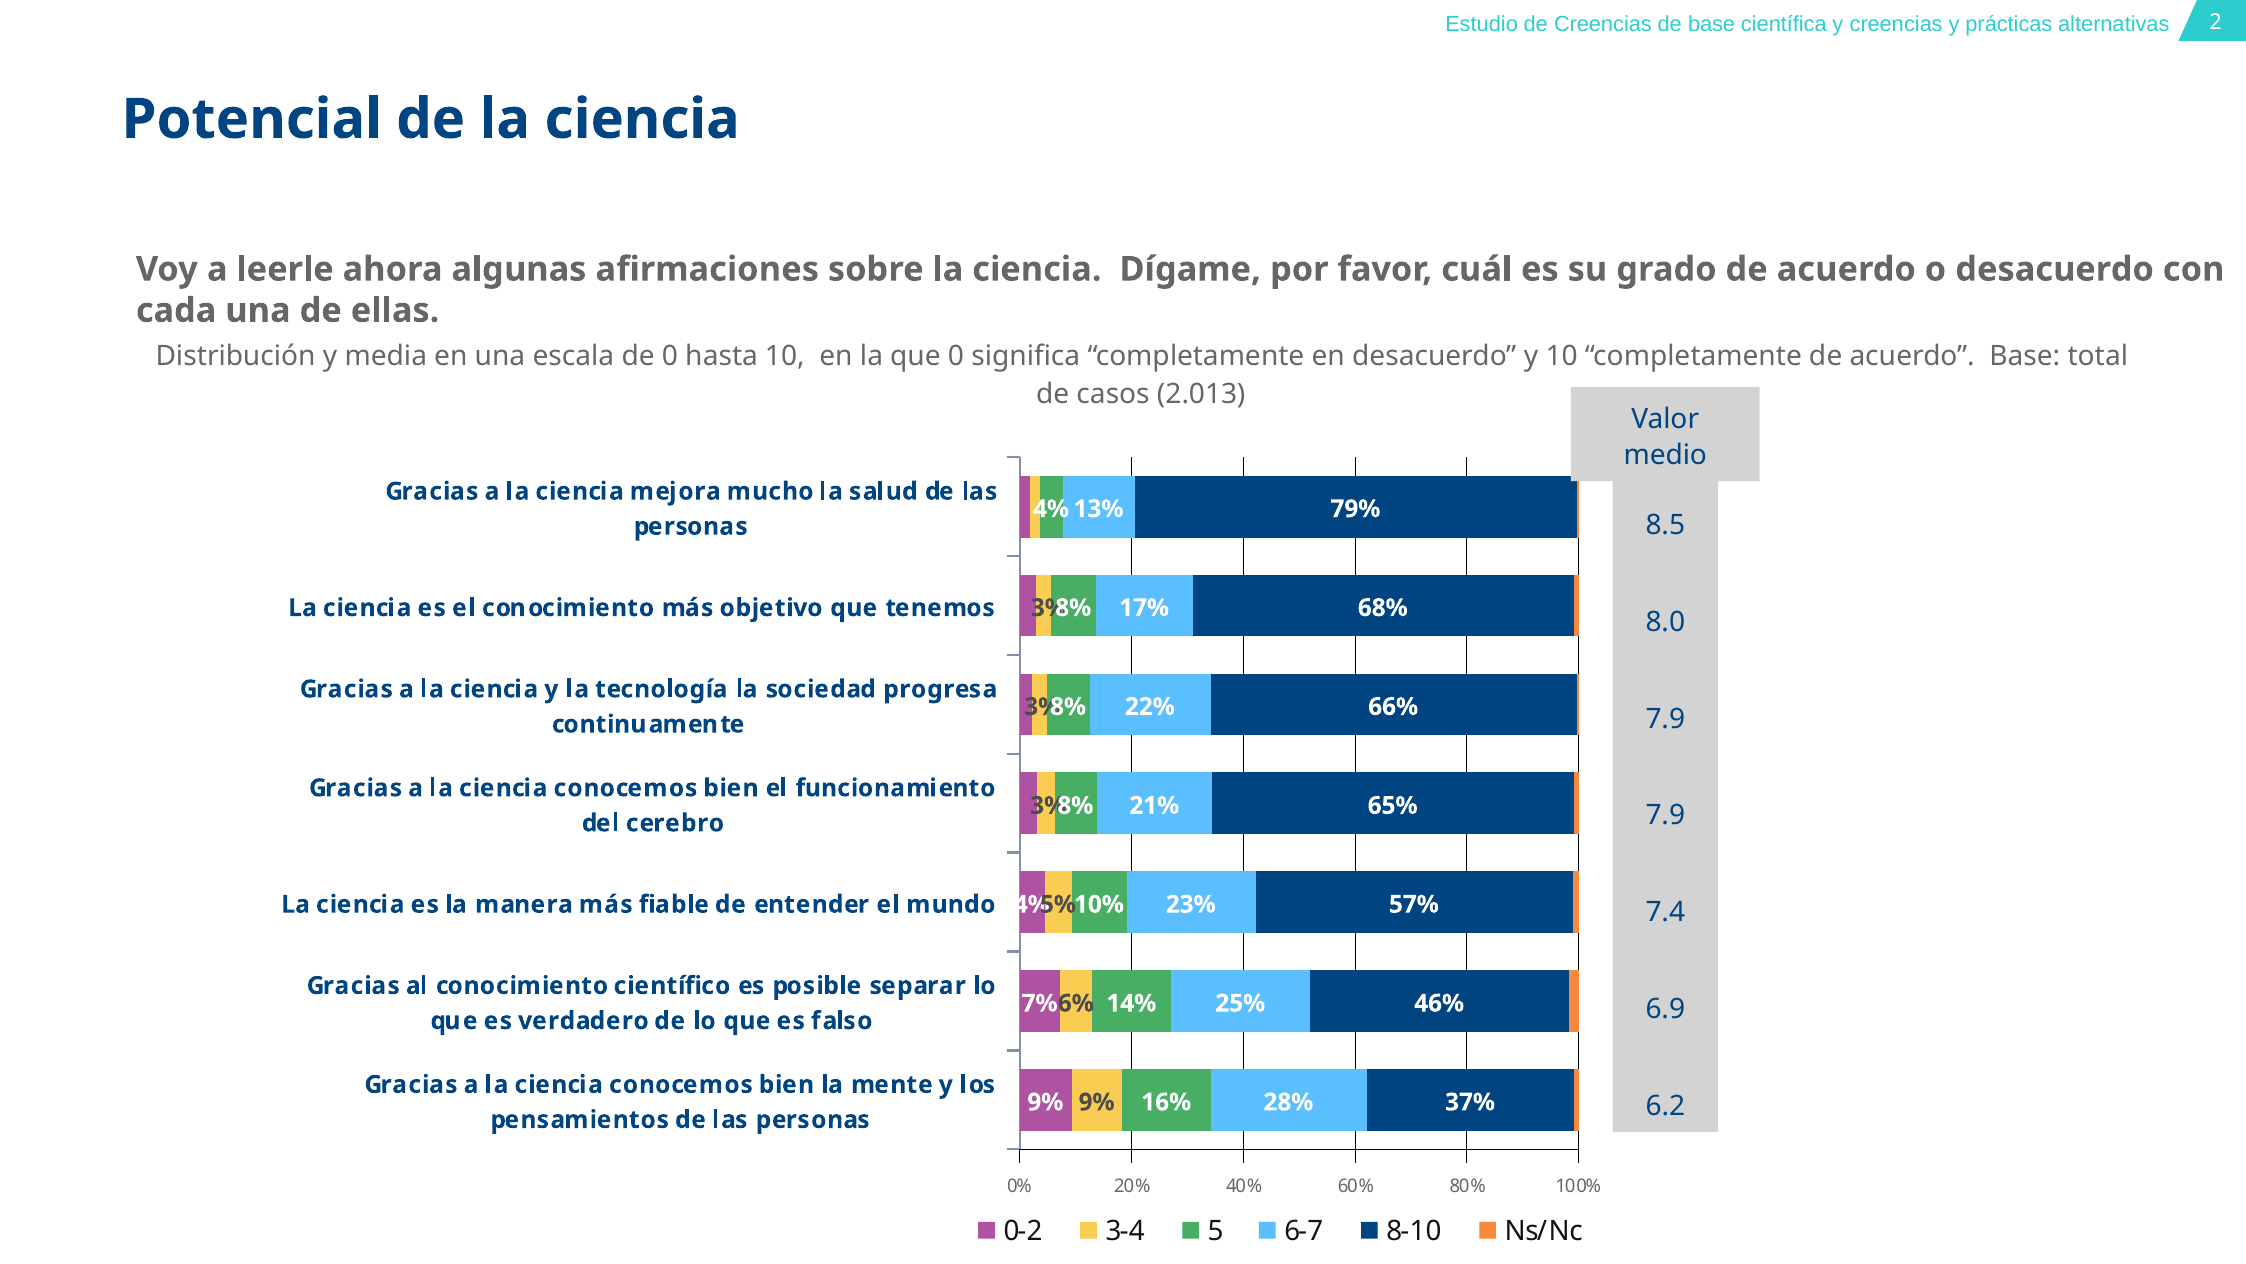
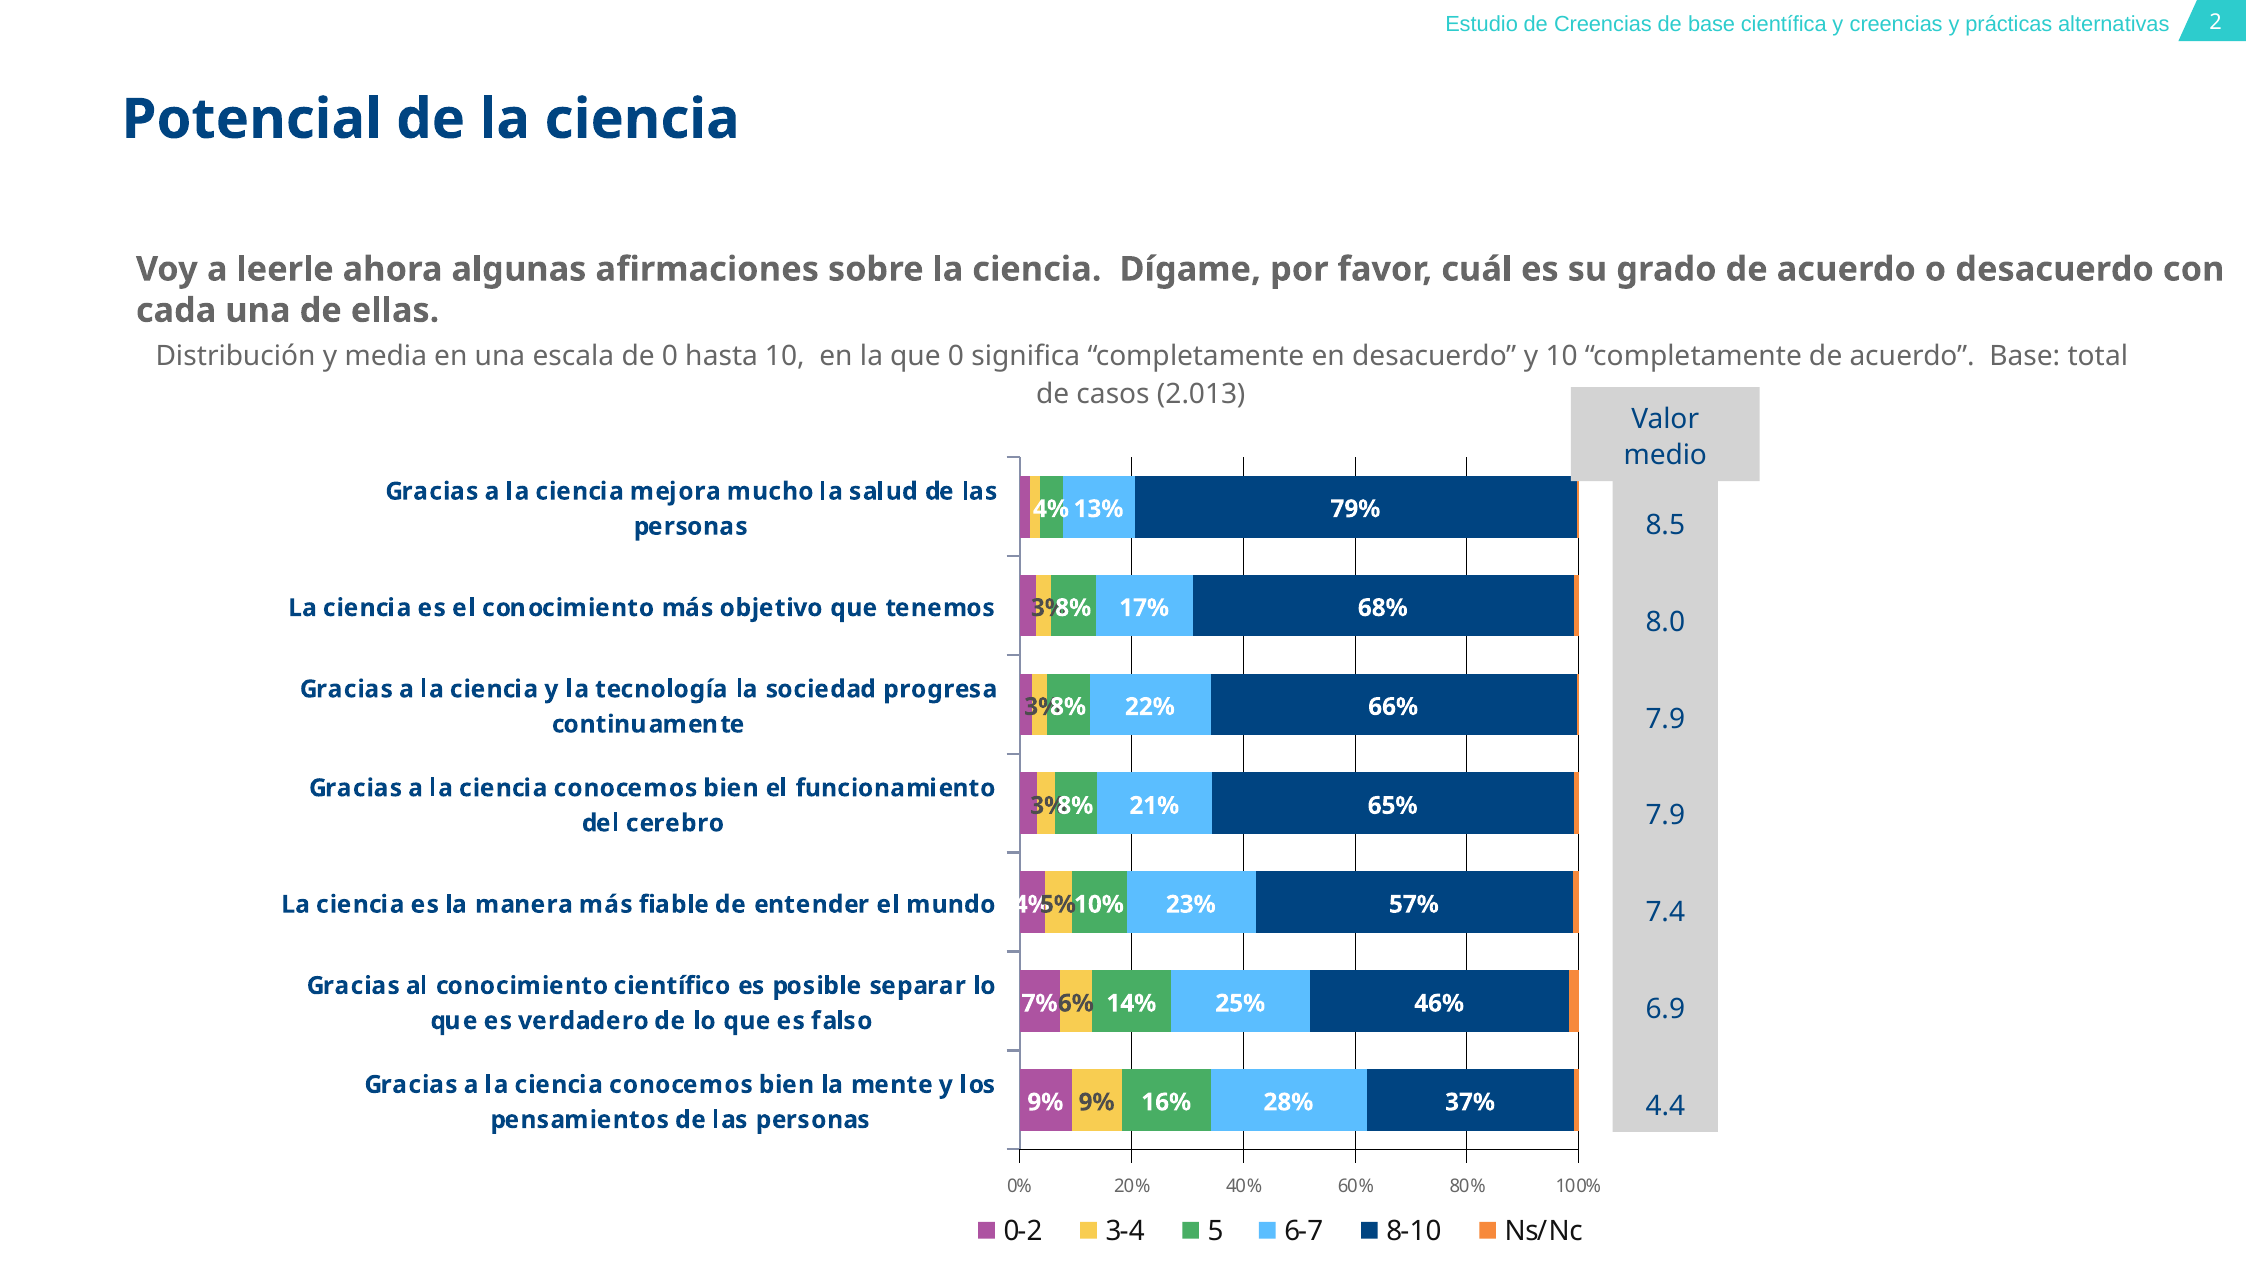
6.2: 6.2 -> 4.4
